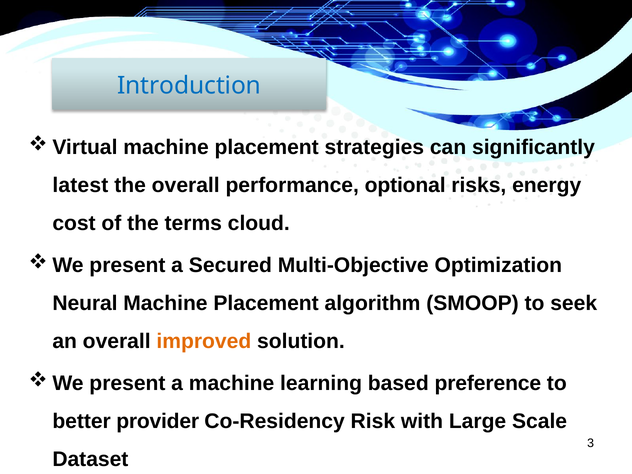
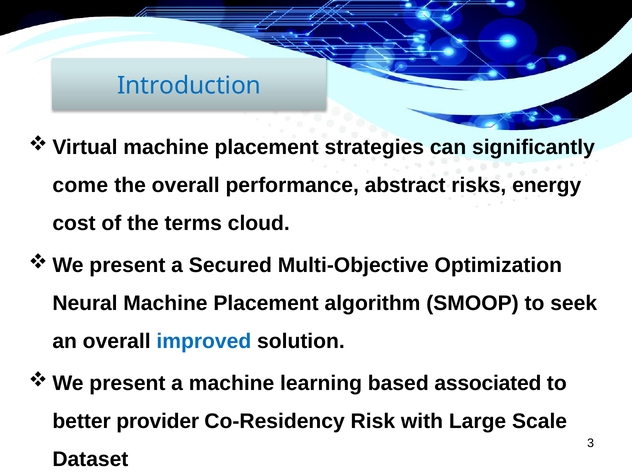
latest: latest -> come
optional: optional -> abstract
improved colour: orange -> blue
preference: preference -> associated
